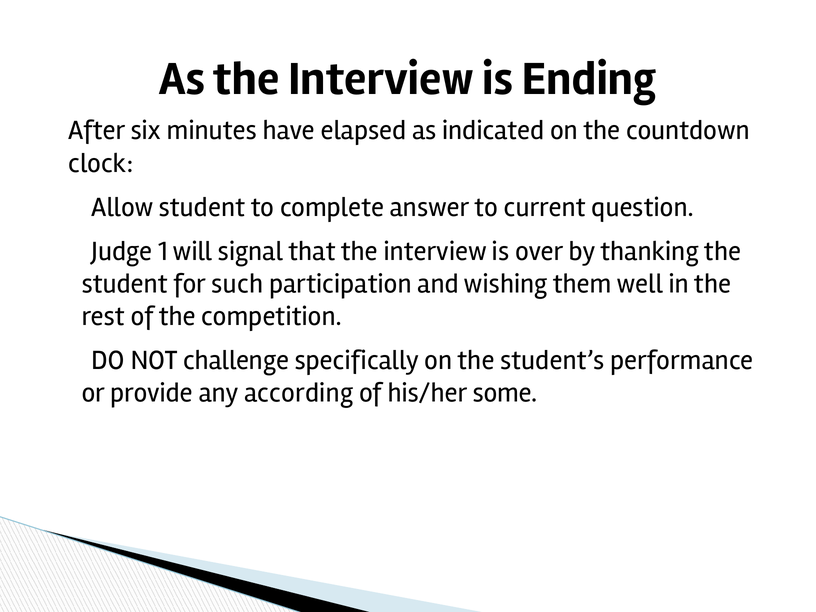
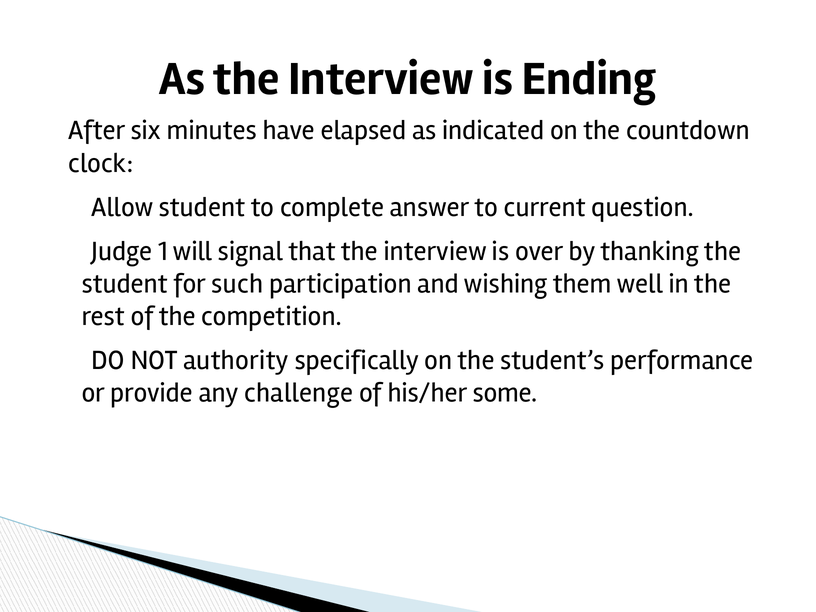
challenge: challenge -> authority
according: according -> challenge
